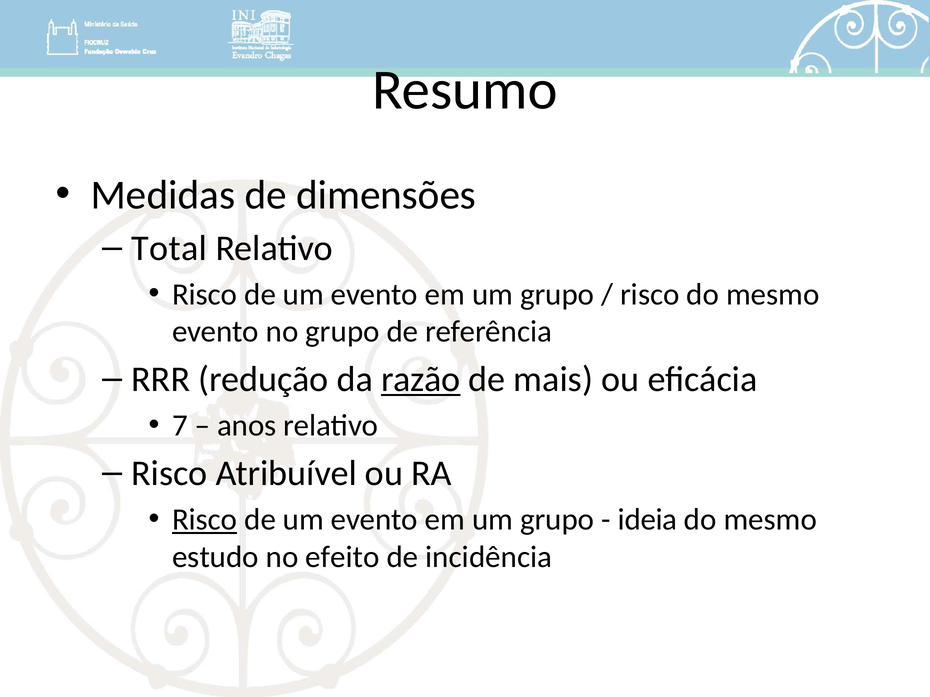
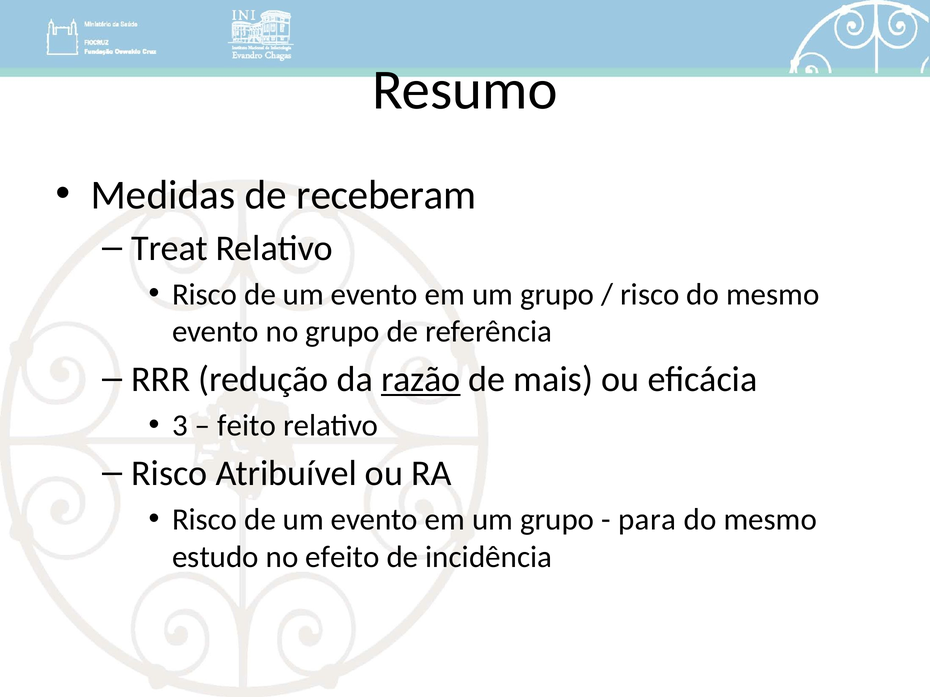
dimensões: dimensões -> receberam
Total: Total -> Treat
7: 7 -> 3
anos: anos -> feito
Risco at (205, 520) underline: present -> none
ideia: ideia -> para
